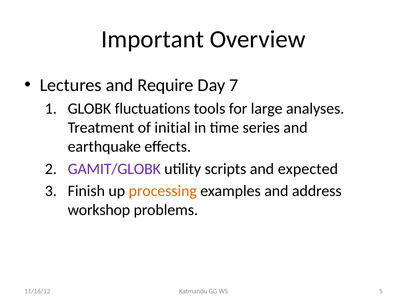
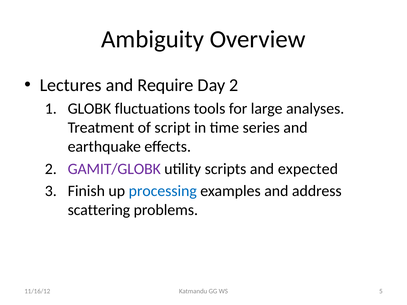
Important: Important -> Ambiguity
Day 7: 7 -> 2
initial: initial -> script
processing colour: orange -> blue
workshop: workshop -> scattering
